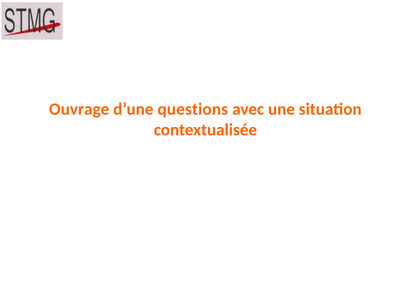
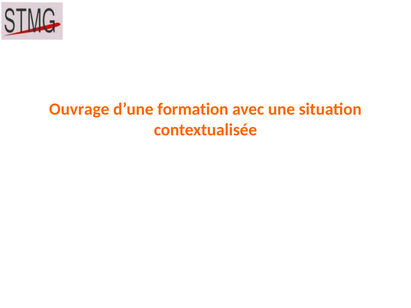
questions: questions -> formation
